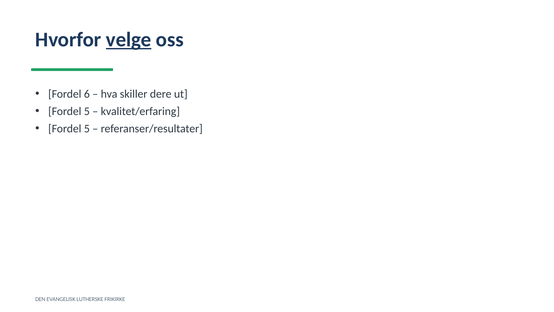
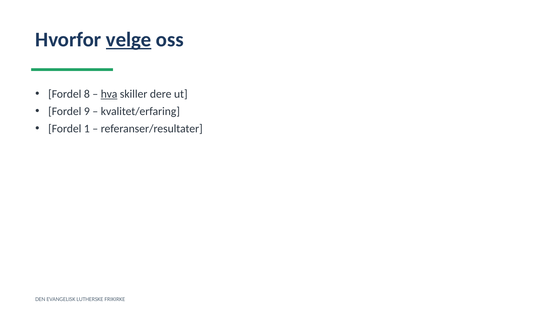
6: 6 -> 8
hva underline: none -> present
5 at (87, 111): 5 -> 9
5 at (87, 128): 5 -> 1
